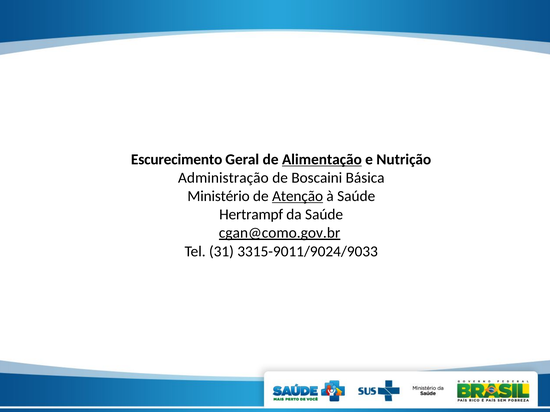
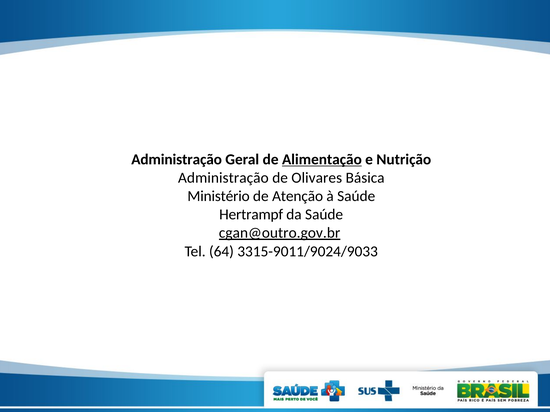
Escurecimento at (177, 160): Escurecimento -> Administração
Boscaini: Boscaini -> Olivares
Atenção underline: present -> none
cgan@como.gov.br: cgan@como.gov.br -> cgan@outro.gov.br
31: 31 -> 64
